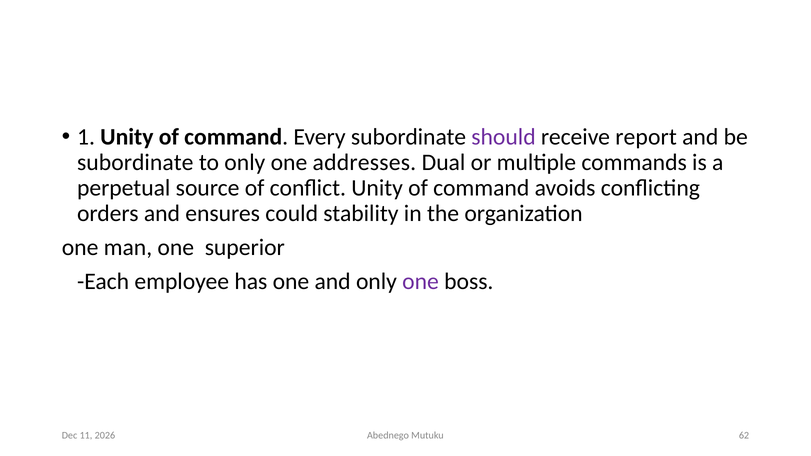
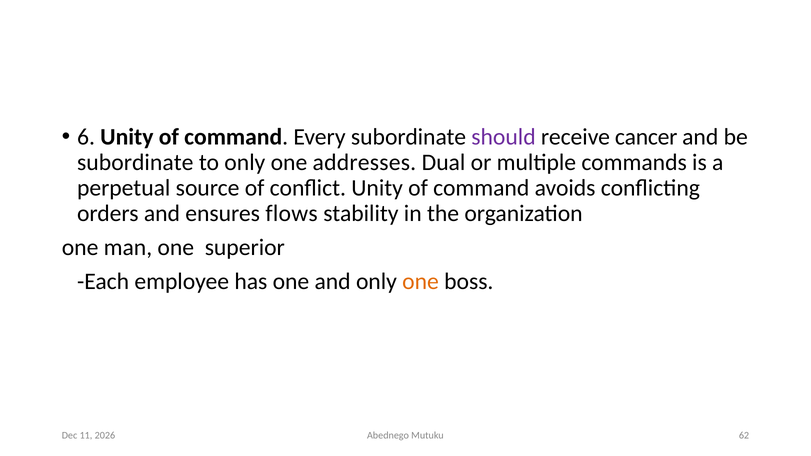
1: 1 -> 6
report: report -> cancer
could: could -> flows
one at (421, 282) colour: purple -> orange
